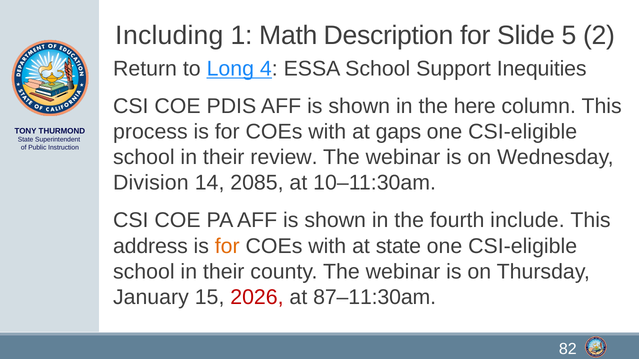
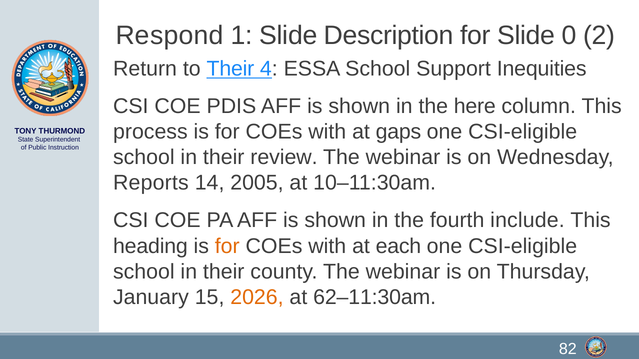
Including: Including -> Respond
1 Math: Math -> Slide
5: 5 -> 0
to Long: Long -> Their
Division: Division -> Reports
2085: 2085 -> 2005
address: address -> heading
at state: state -> each
2026 colour: red -> orange
87–11:30am: 87–11:30am -> 62–11:30am
